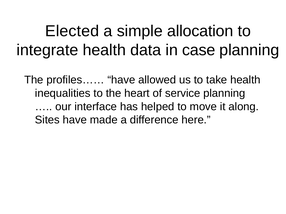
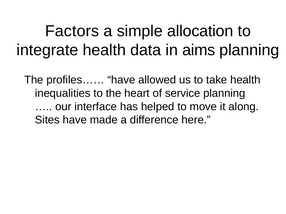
Elected: Elected -> Factors
case: case -> aims
